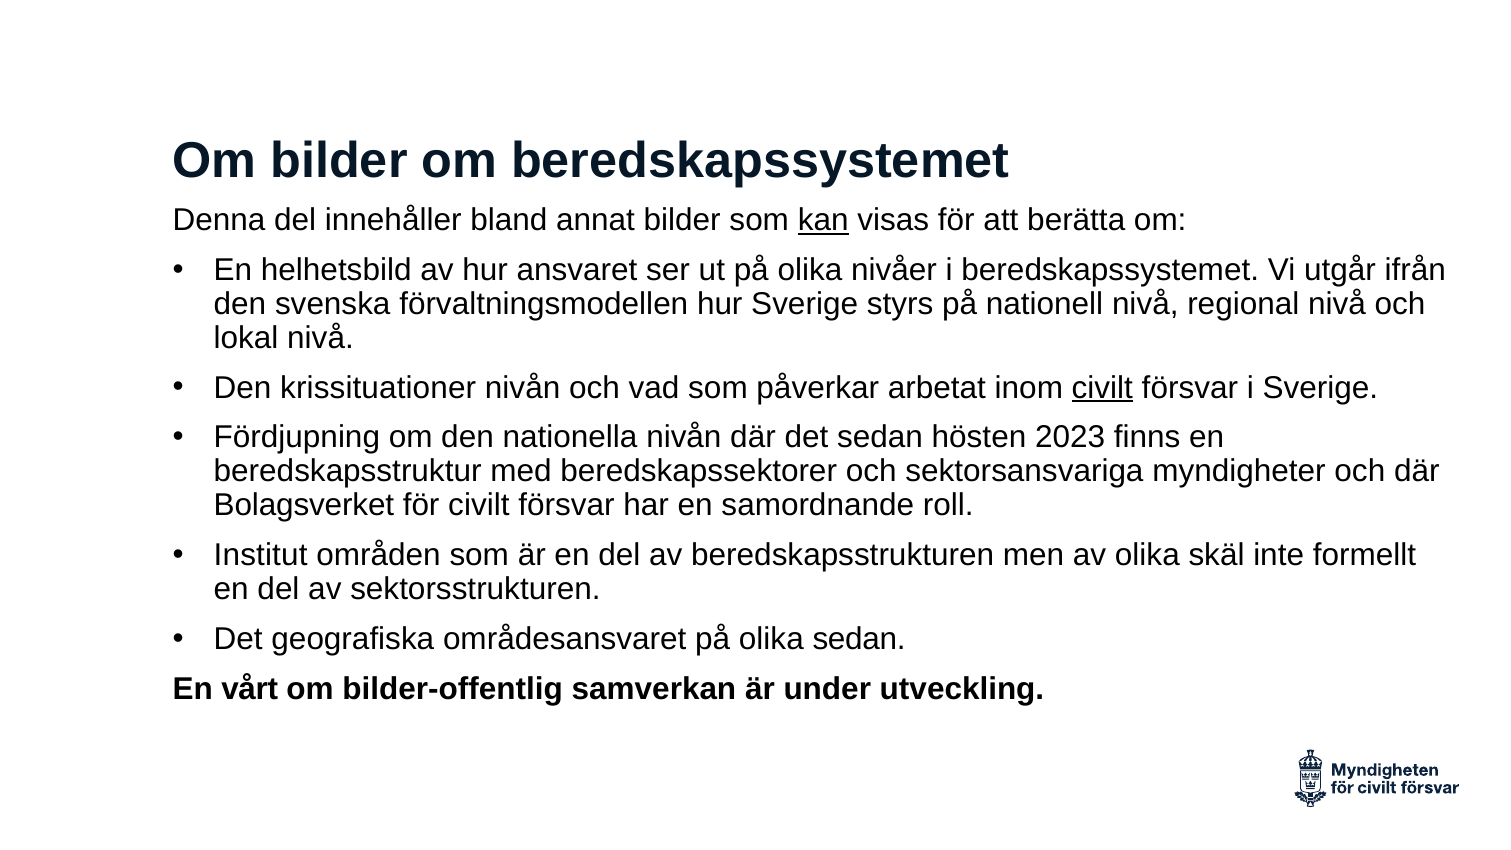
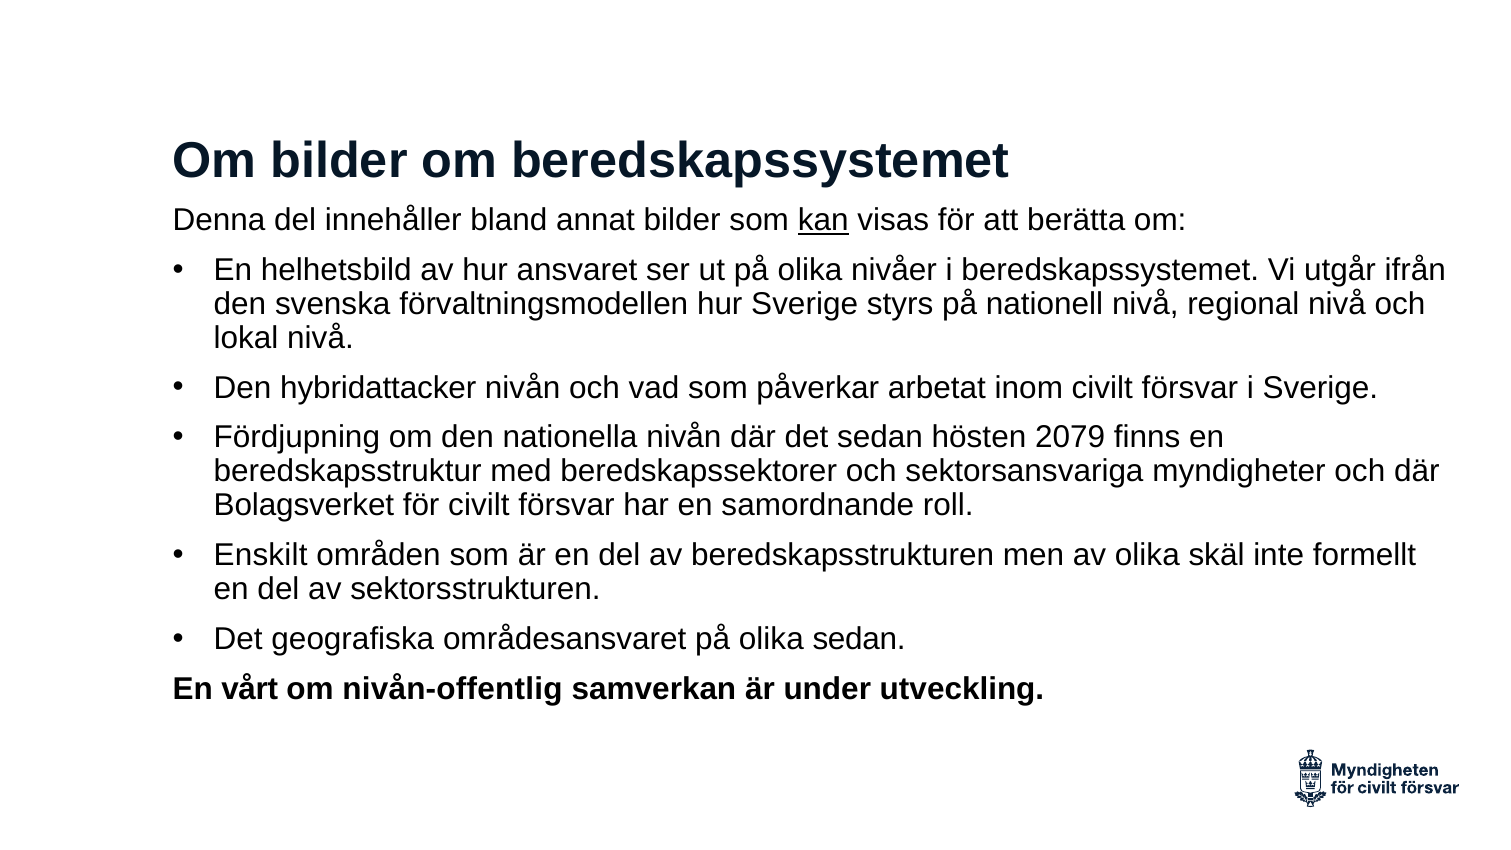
krissituationer: krissituationer -> hybridattacker
civilt at (1102, 388) underline: present -> none
2023: 2023 -> 2079
Institut: Institut -> Enskilt
bilder-offentlig: bilder-offentlig -> nivån-offentlig
